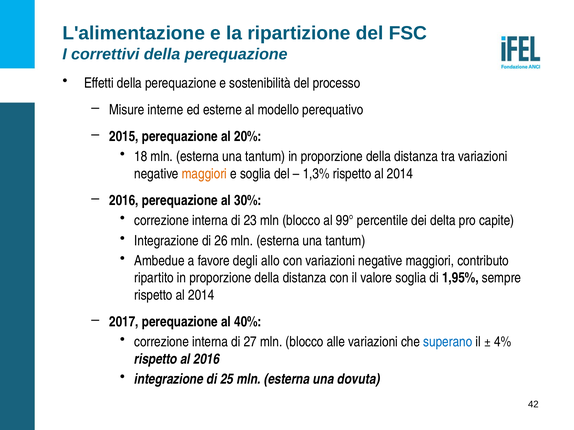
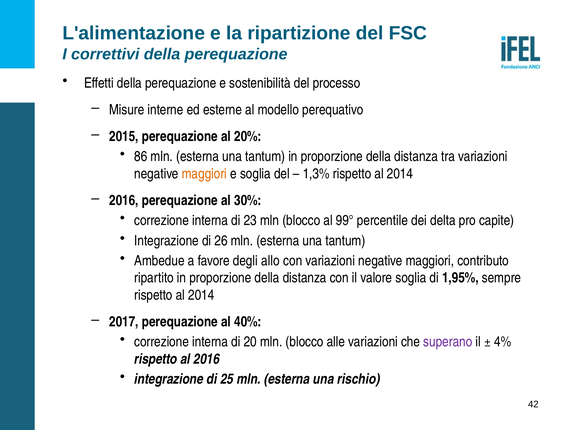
18: 18 -> 86
27: 27 -> 20
superano colour: blue -> purple
dovuta: dovuta -> rischio
